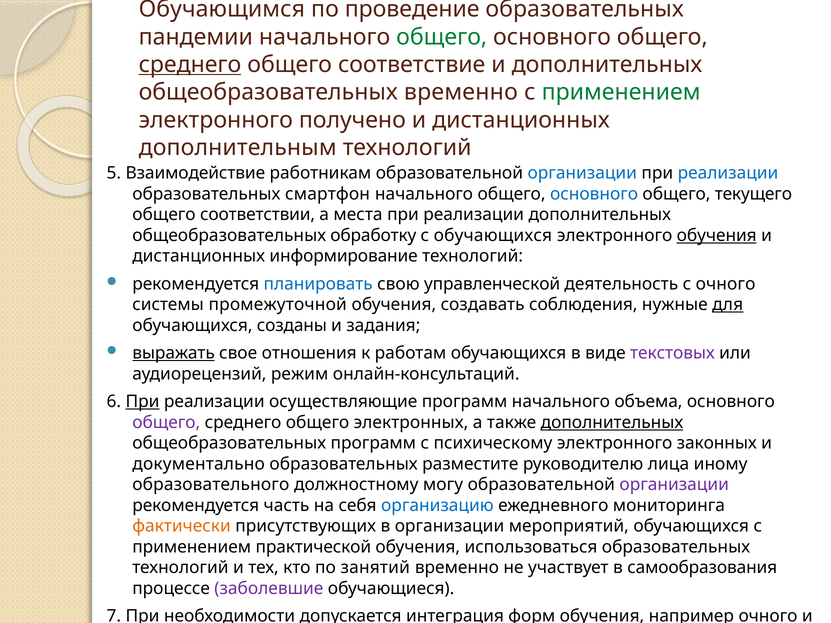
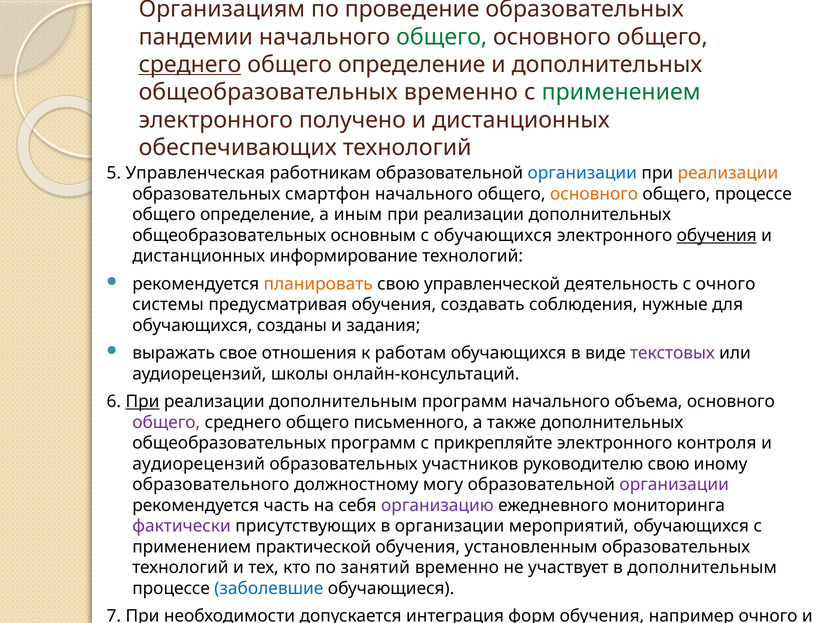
Обучающимся: Обучающимся -> Организациям
соответствие at (412, 65): соответствие -> определение
дополнительным: дополнительным -> обеспечивающих
Взаимодействие: Взаимодействие -> Управленческая
реализации at (728, 173) colour: blue -> orange
основного at (594, 194) colour: blue -> orange
общего текущего: текущего -> процессе
соответствии at (258, 215): соответствии -> определение
места: места -> иным
обработку: обработку -> основным
планировать colour: blue -> orange
промежуточной: промежуточной -> предусматривая
для underline: present -> none
выражать underline: present -> none
режим: режим -> школы
реализации осуществляющие: осуществляющие -> дополнительным
электронных: электронных -> письменного
дополнительных at (612, 423) underline: present -> none
психическому: психическому -> прикрепляйте
законных: законных -> контроля
документально at (199, 464): документально -> аудиорецензий
разместите: разместите -> участников
руководителю лица: лица -> свою
организацию colour: blue -> purple
фактически colour: orange -> purple
использоваться: использоваться -> установленным
в самообразования: самообразования -> дополнительным
заболевшие colour: purple -> blue
